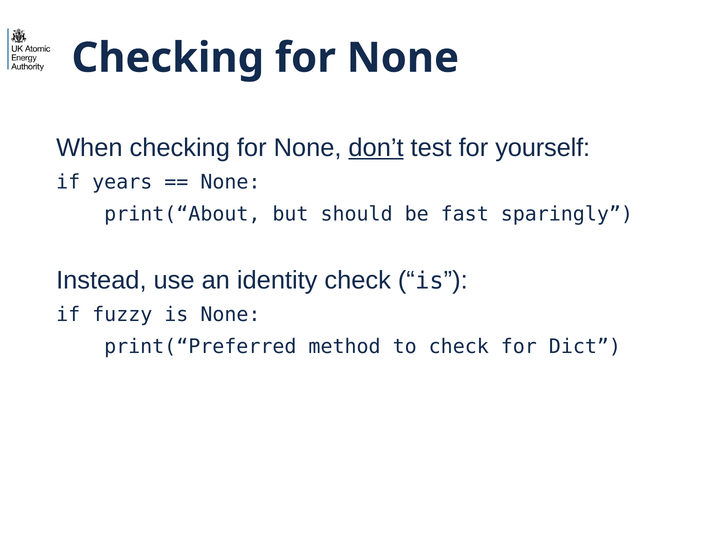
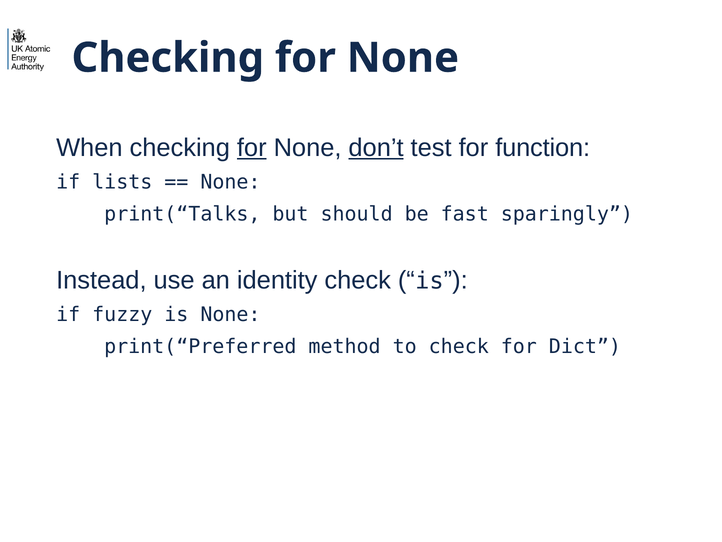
for at (252, 148) underline: none -> present
yourself: yourself -> function
years: years -> lists
print(“About: print(“About -> print(“Talks
